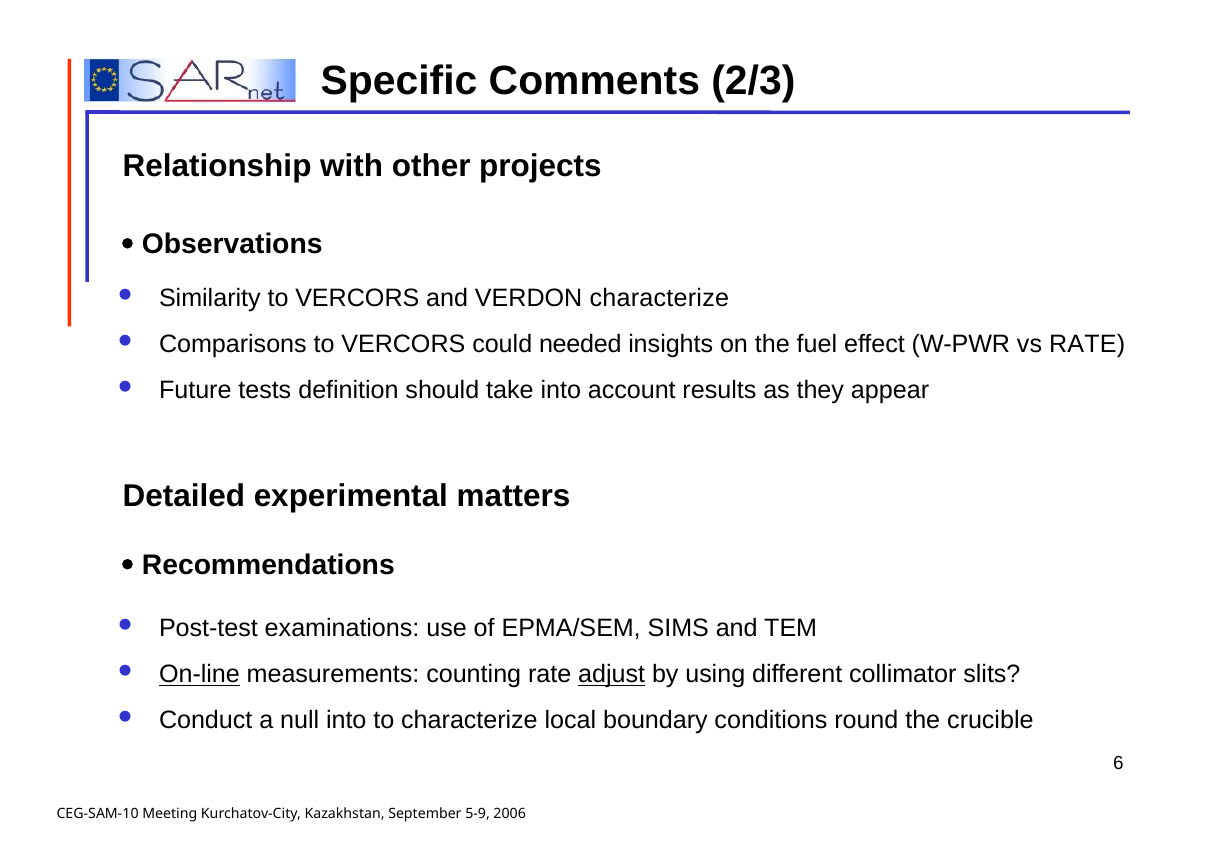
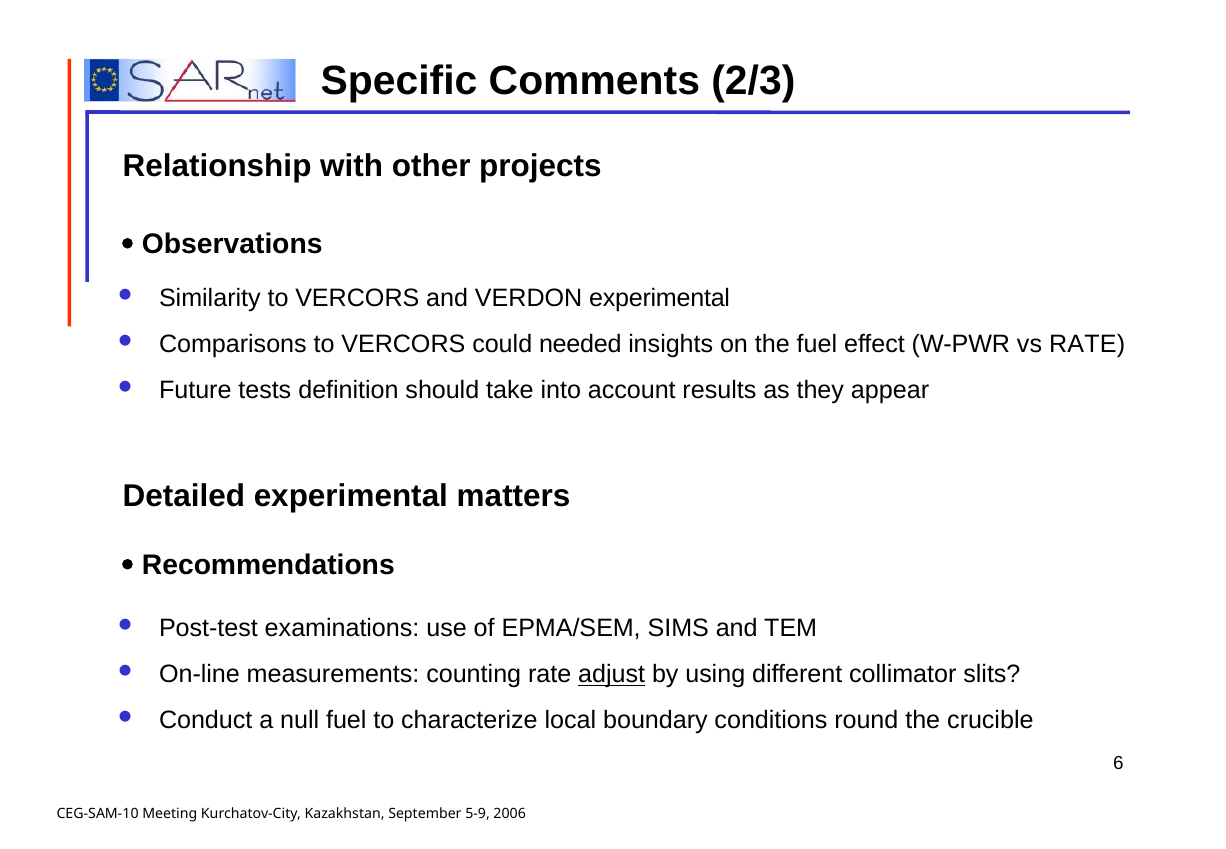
VERDON characterize: characterize -> experimental
On-line underline: present -> none
null into: into -> fuel
